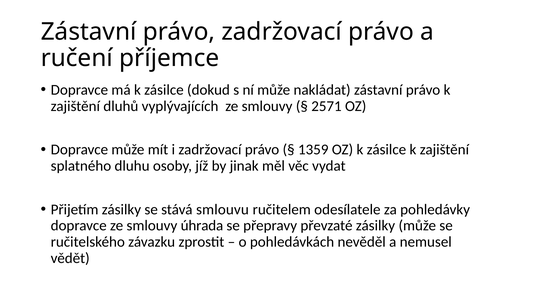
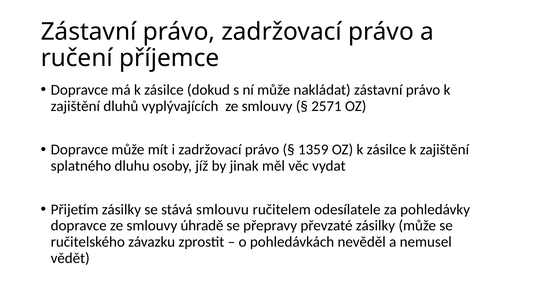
úhrada: úhrada -> úhradě
